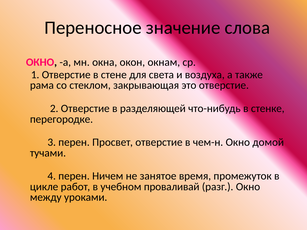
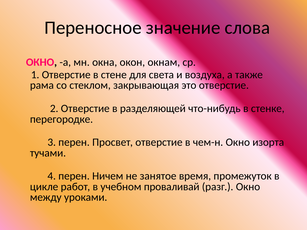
домой: домой -> изорта
